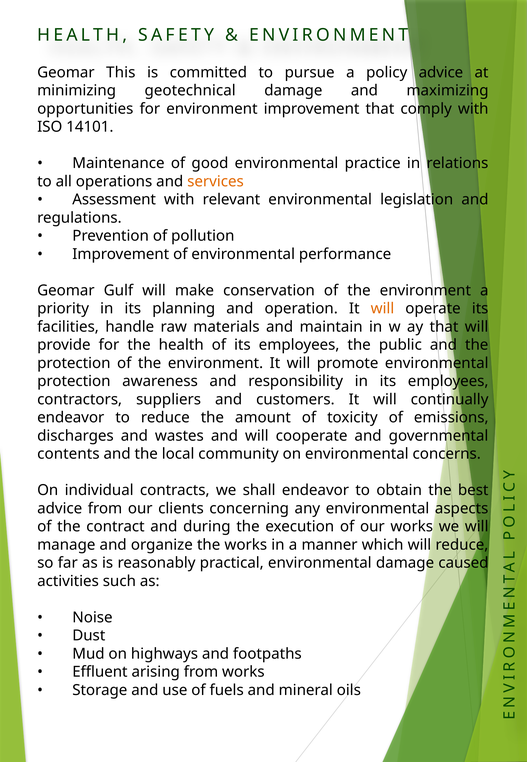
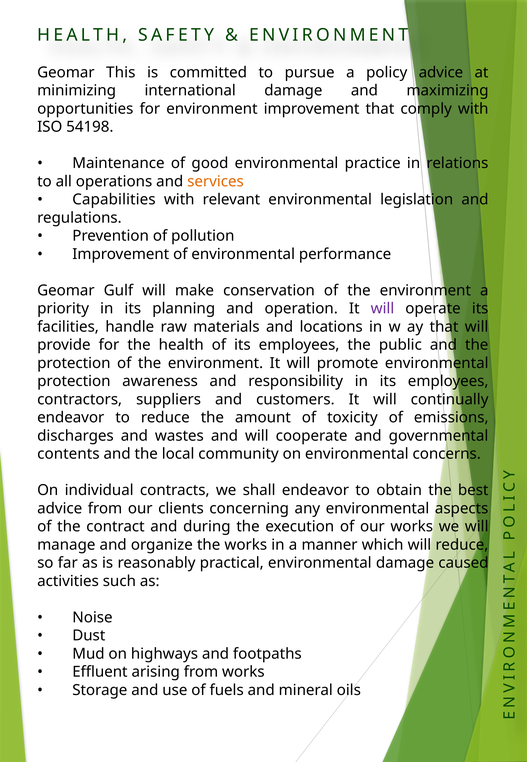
geotechnical: geotechnical -> international
14101: 14101 -> 54198
Assessment: Assessment -> Capabilities
will at (383, 308) colour: orange -> purple
maintain: maintain -> locations
